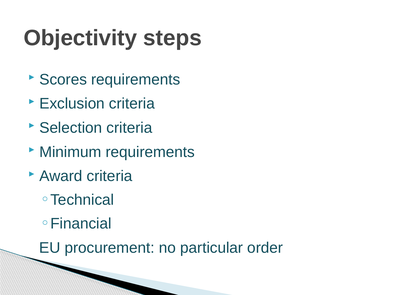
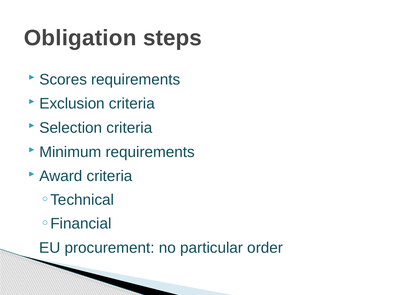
Objectivity: Objectivity -> Obligation
